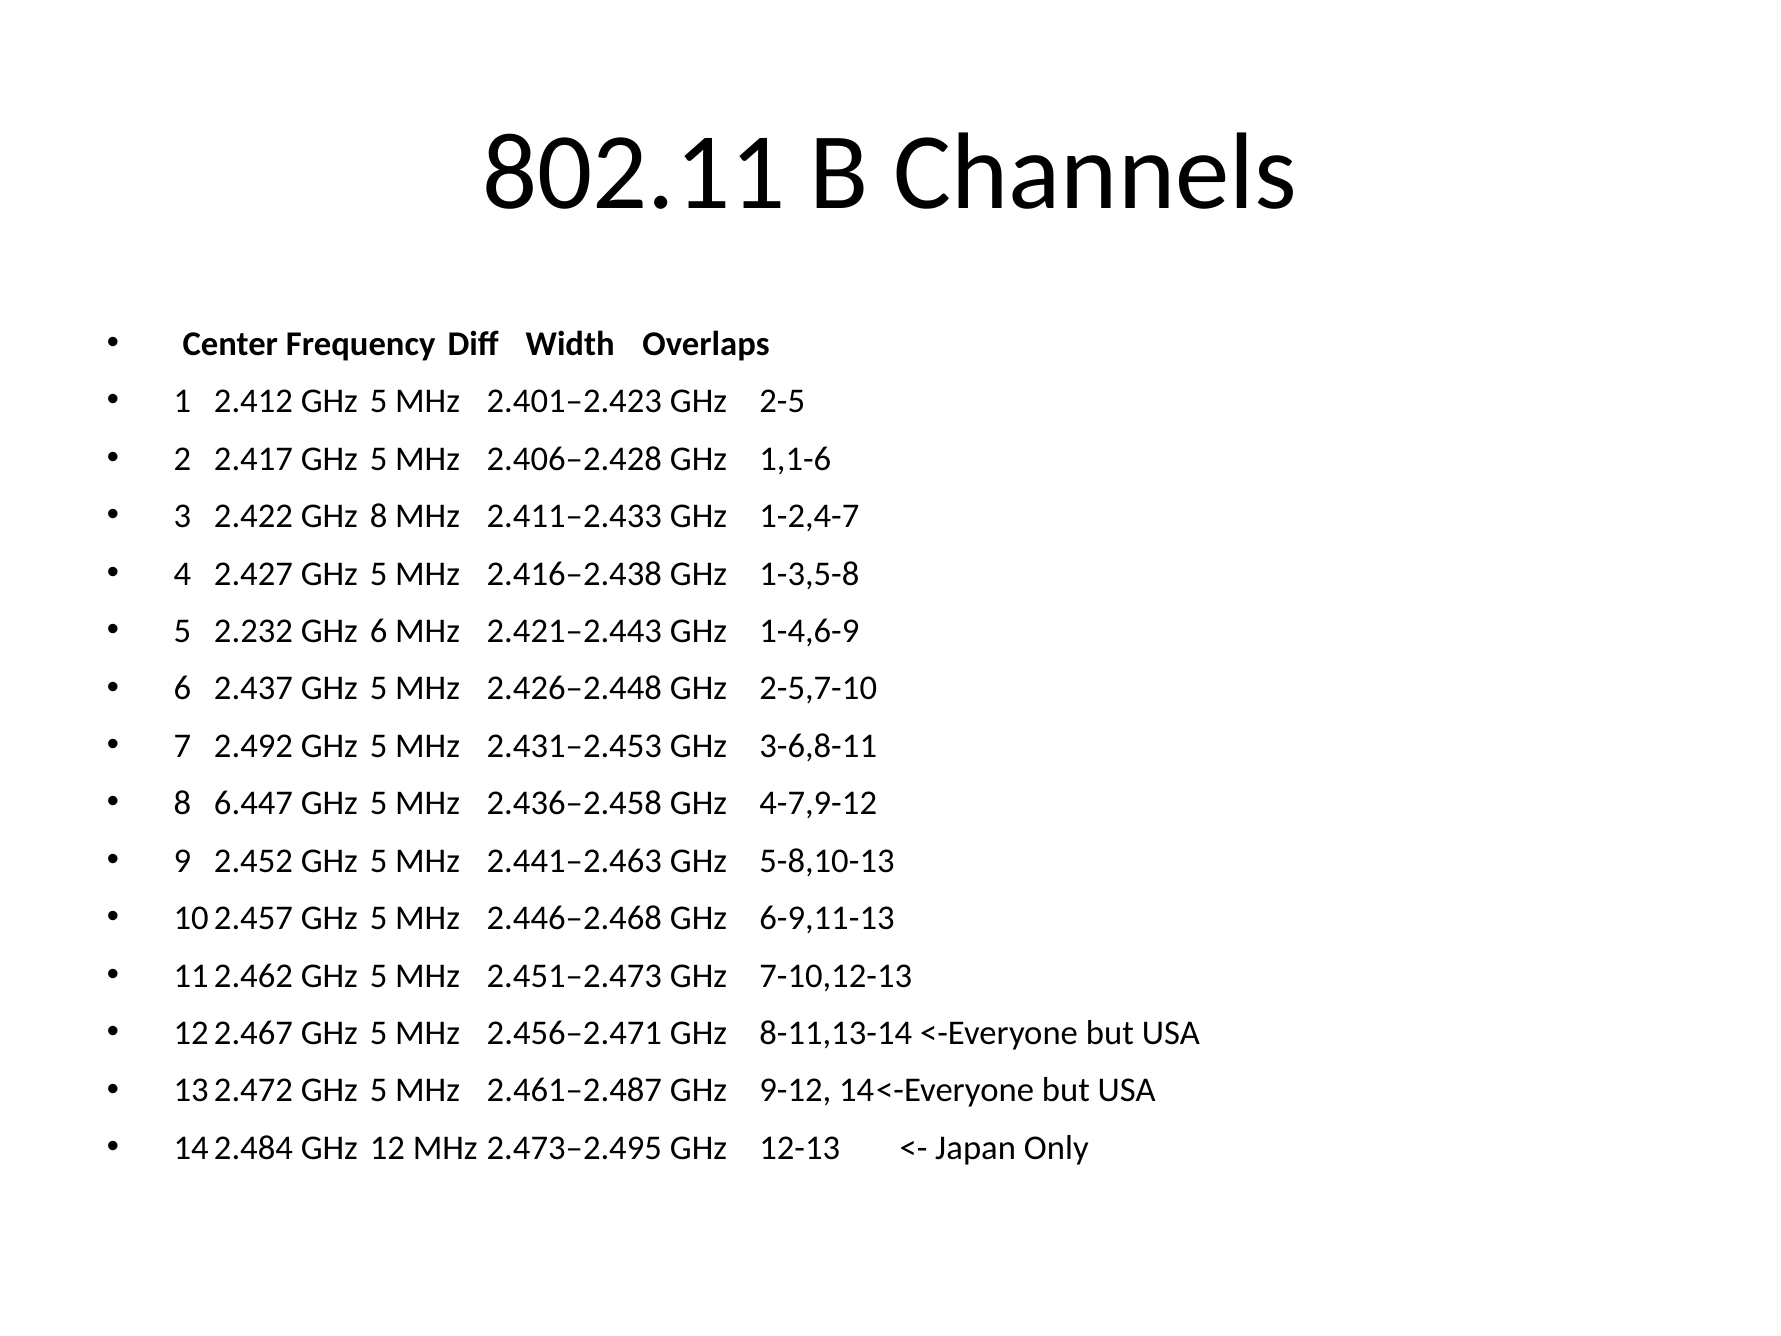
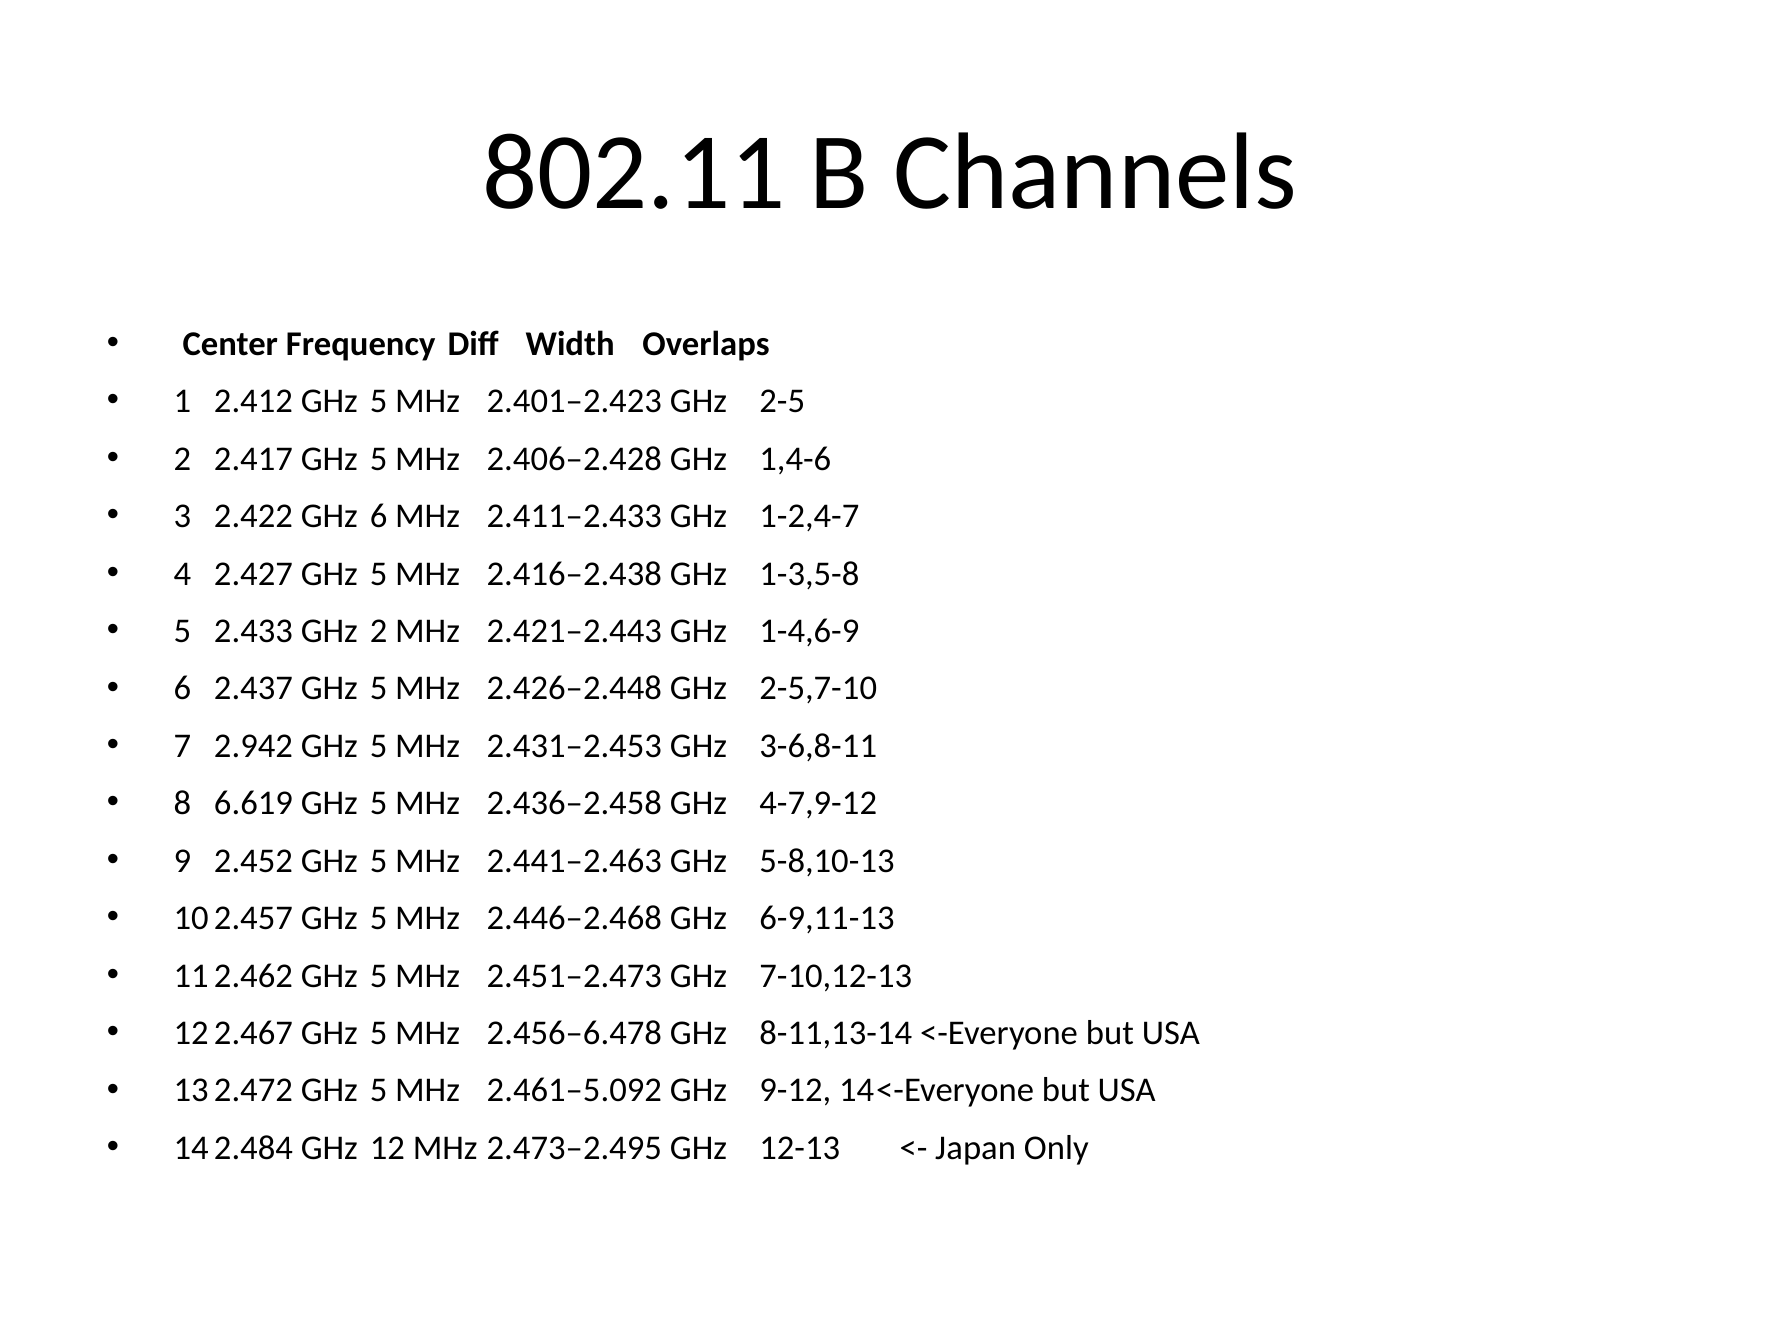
1,1-6: 1,1-6 -> 1,4-6
GHz 8: 8 -> 6
2.232: 2.232 -> 2.433
GHz 6: 6 -> 2
2.492: 2.492 -> 2.942
6.447: 6.447 -> 6.619
2.456–2.471: 2.456–2.471 -> 2.456–6.478
2.461–2.487: 2.461–2.487 -> 2.461–5.092
